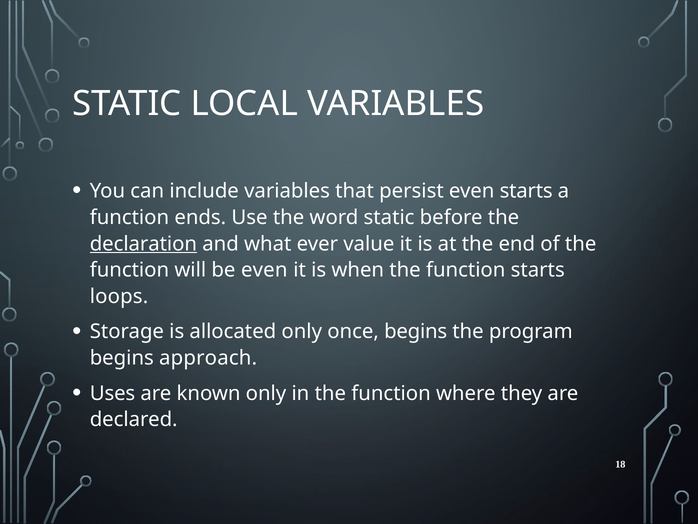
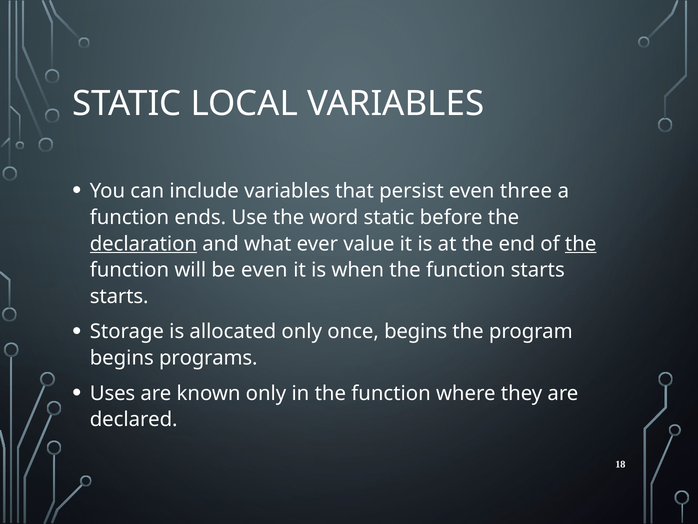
even starts: starts -> three
the at (581, 244) underline: none -> present
loops at (119, 296): loops -> starts
approach: approach -> programs
